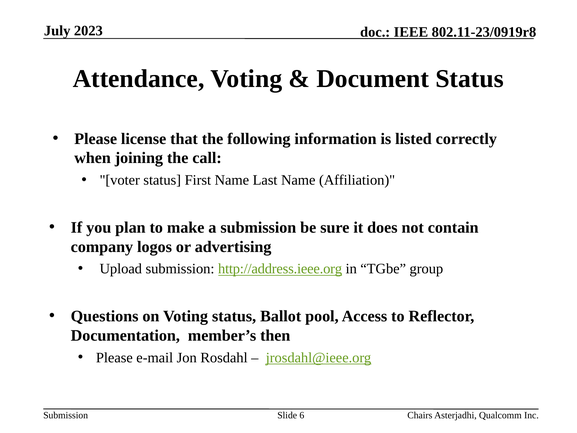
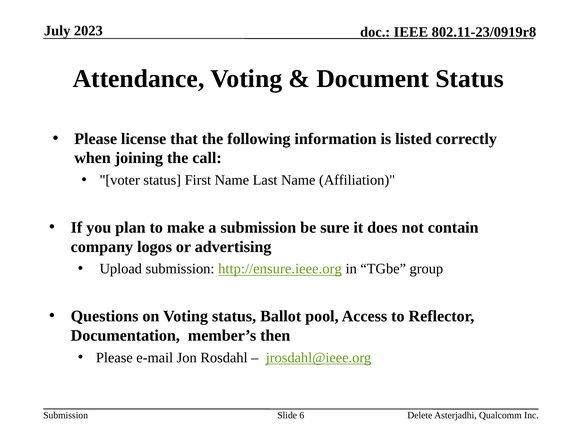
http://address.ieee.org: http://address.ieee.org -> http://ensure.ieee.org
Chairs: Chairs -> Delete
